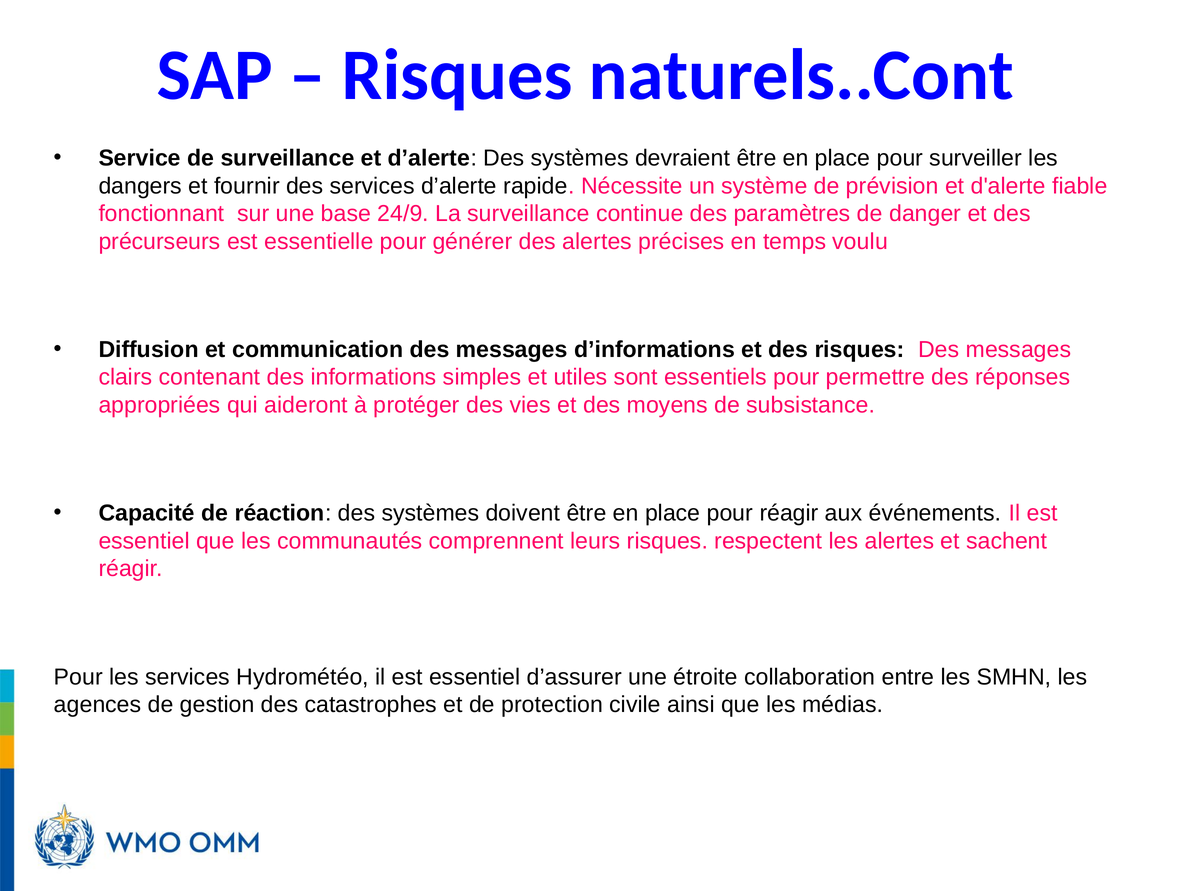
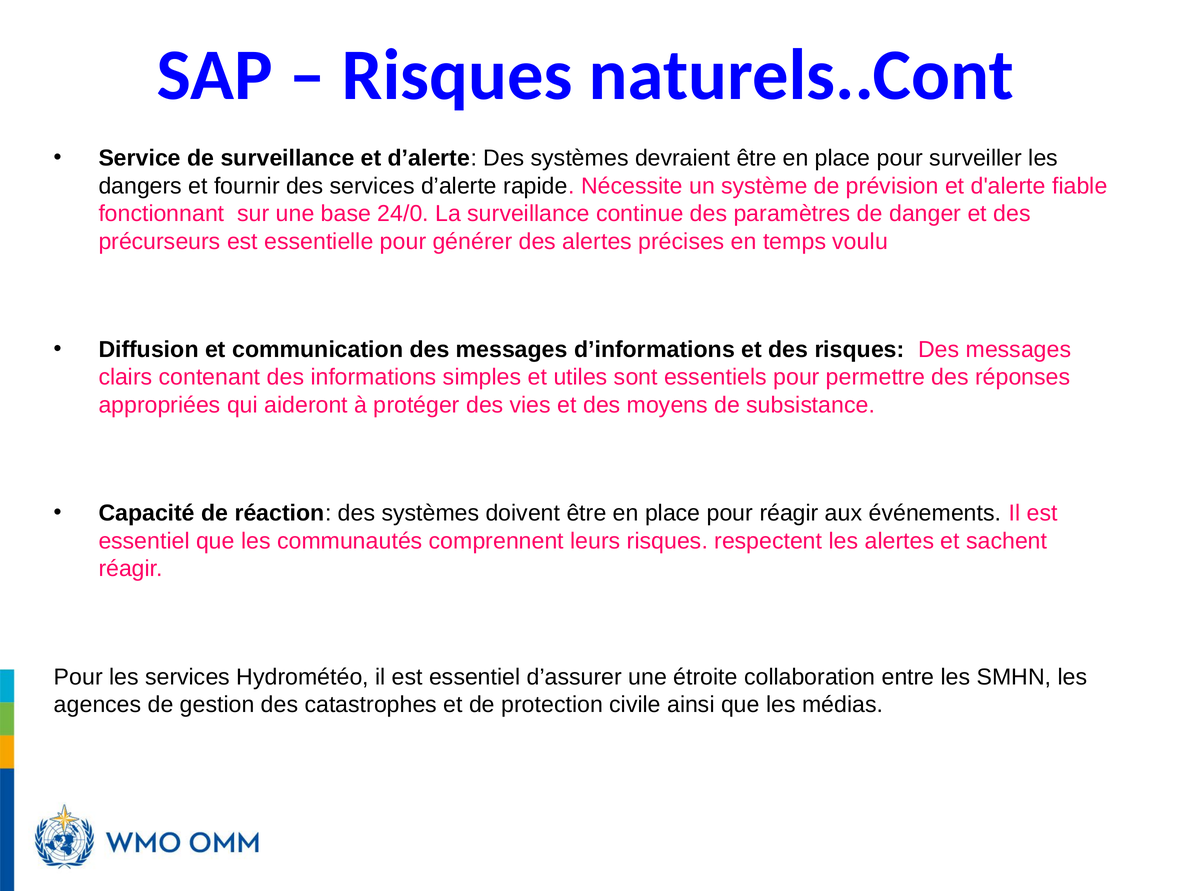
24/9: 24/9 -> 24/0
